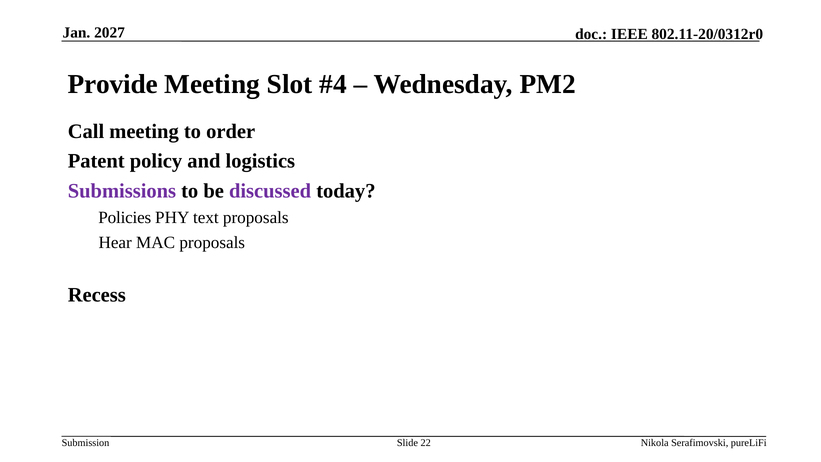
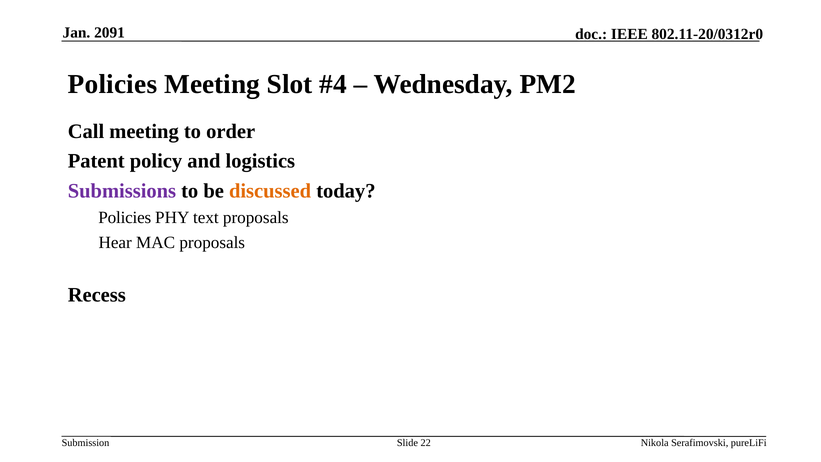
2027: 2027 -> 2091
Provide at (113, 84): Provide -> Policies
discussed colour: purple -> orange
